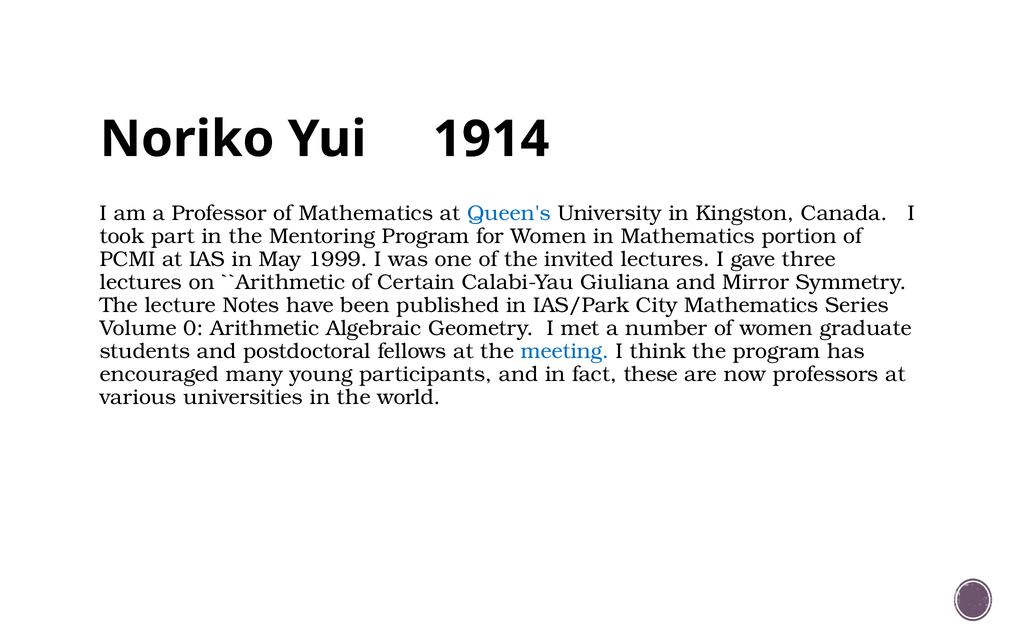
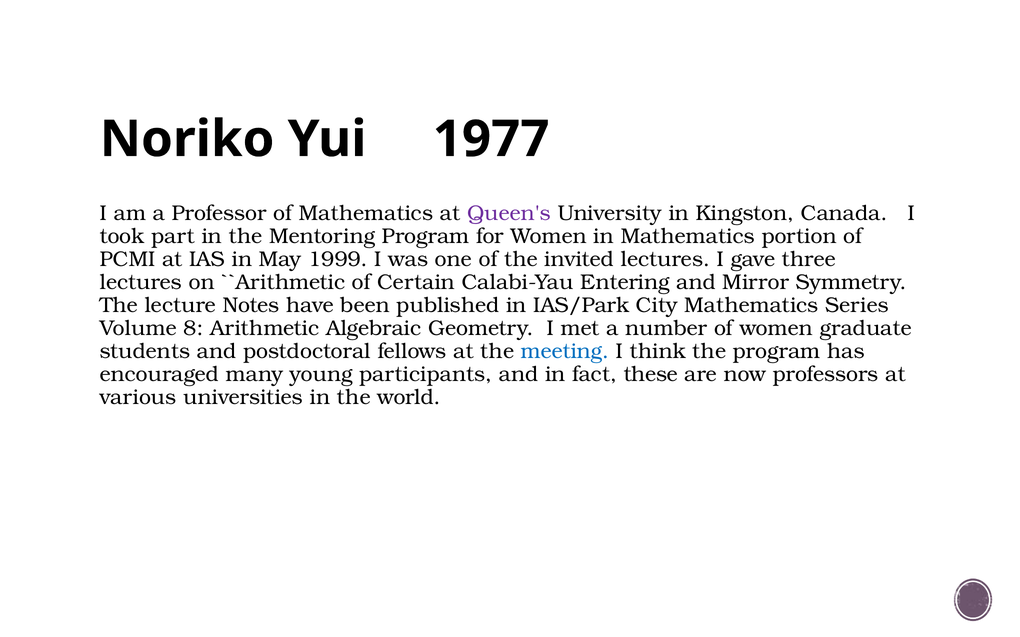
1914: 1914 -> 1977
Queen's colour: blue -> purple
Giuliana: Giuliana -> Entering
0: 0 -> 8
